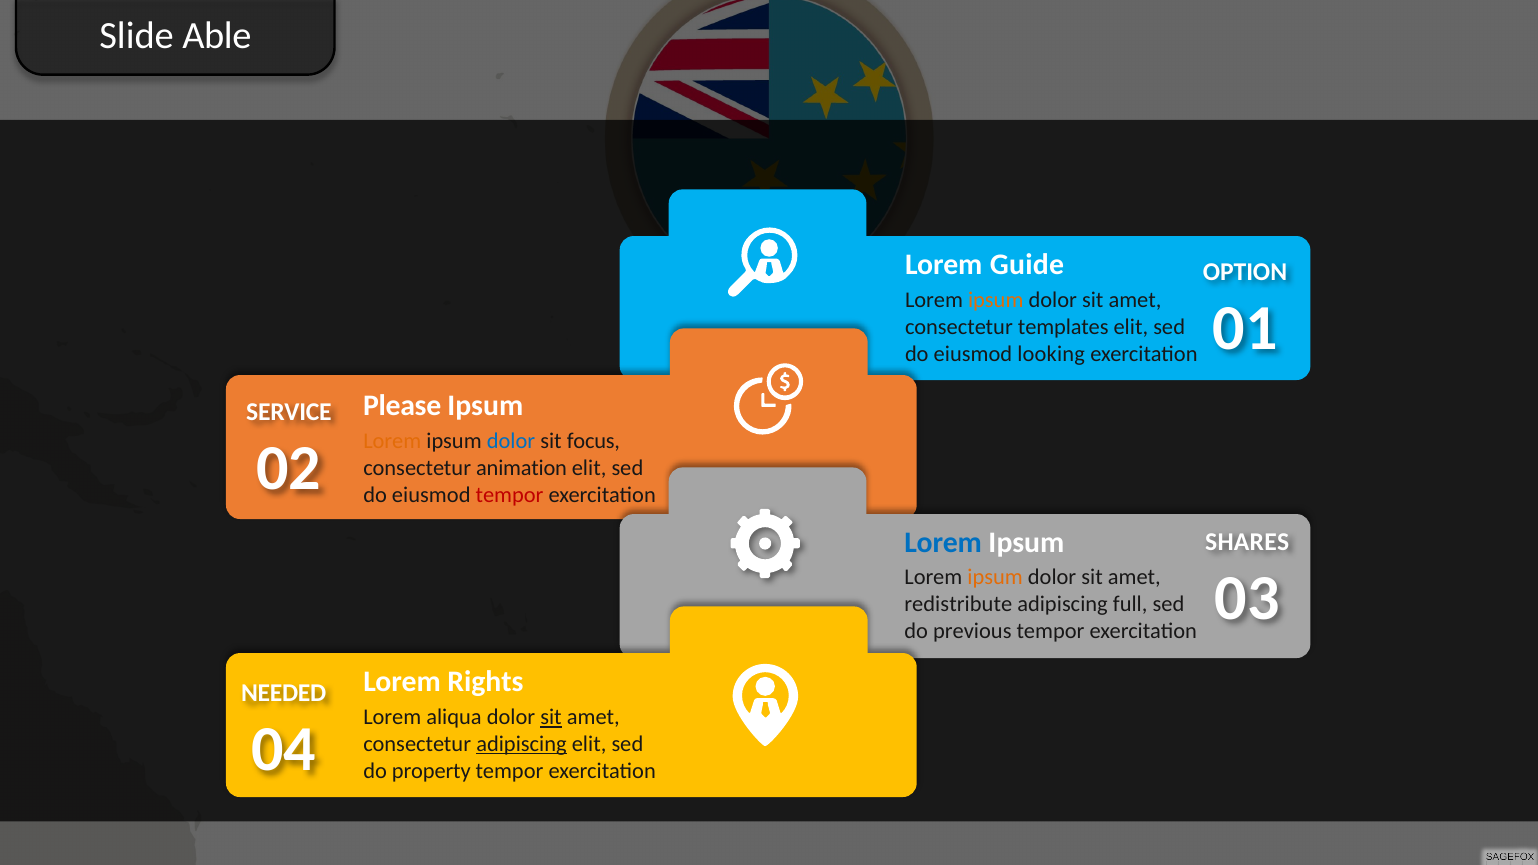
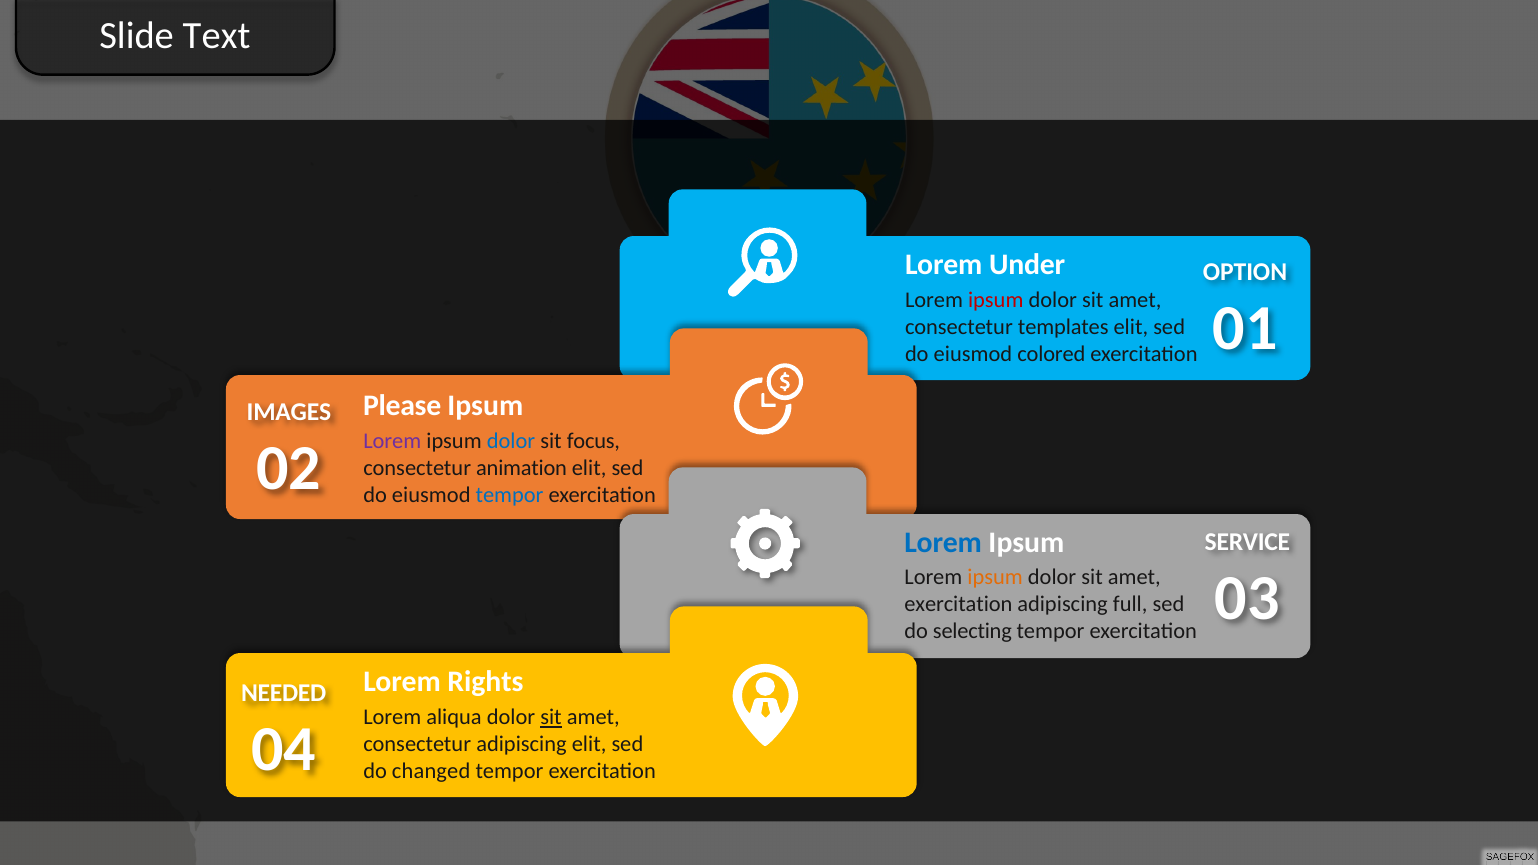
Able: Able -> Text
Guide: Guide -> Under
ipsum at (996, 300) colour: orange -> red
looking: looking -> colored
SERVICE: SERVICE -> IMAGES
Lorem at (392, 441) colour: orange -> purple
tempor at (510, 495) colour: red -> blue
SHARES: SHARES -> SERVICE
redistribute at (958, 605): redistribute -> exercitation
previous: previous -> selecting
adipiscing at (521, 744) underline: present -> none
property: property -> changed
